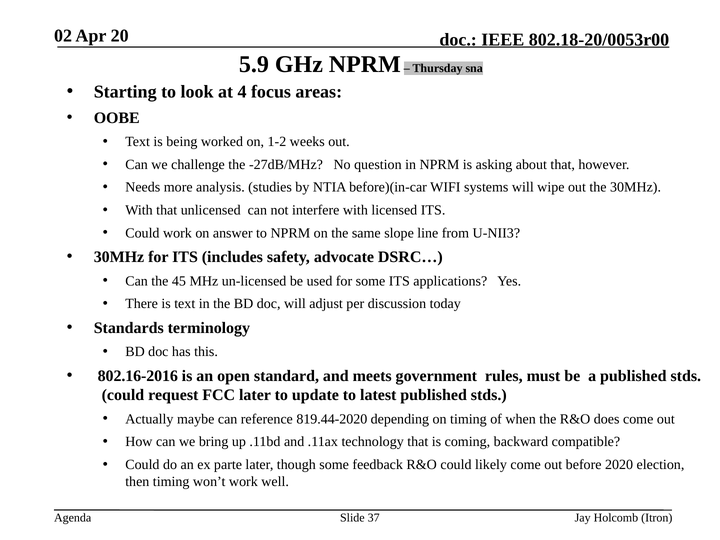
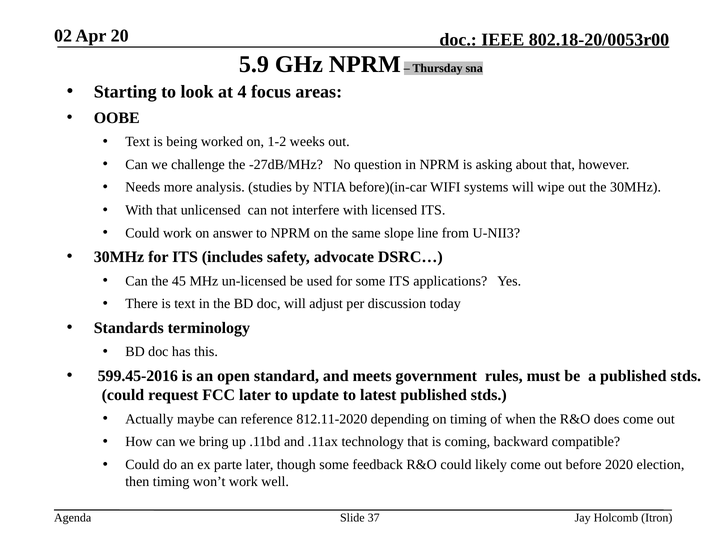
802.16-2016: 802.16-2016 -> 599.45-2016
819.44-2020: 819.44-2020 -> 812.11-2020
